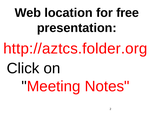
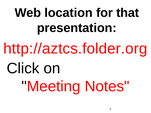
free: free -> that
